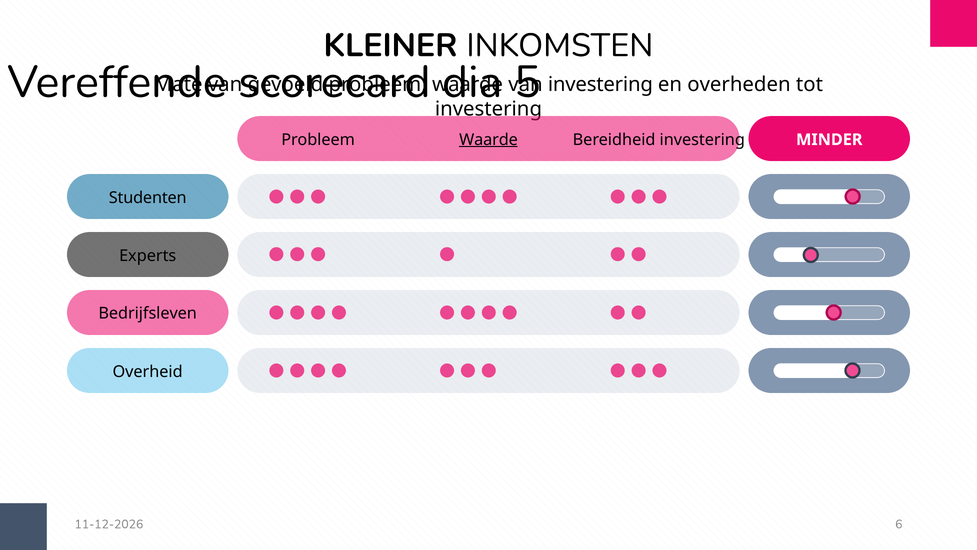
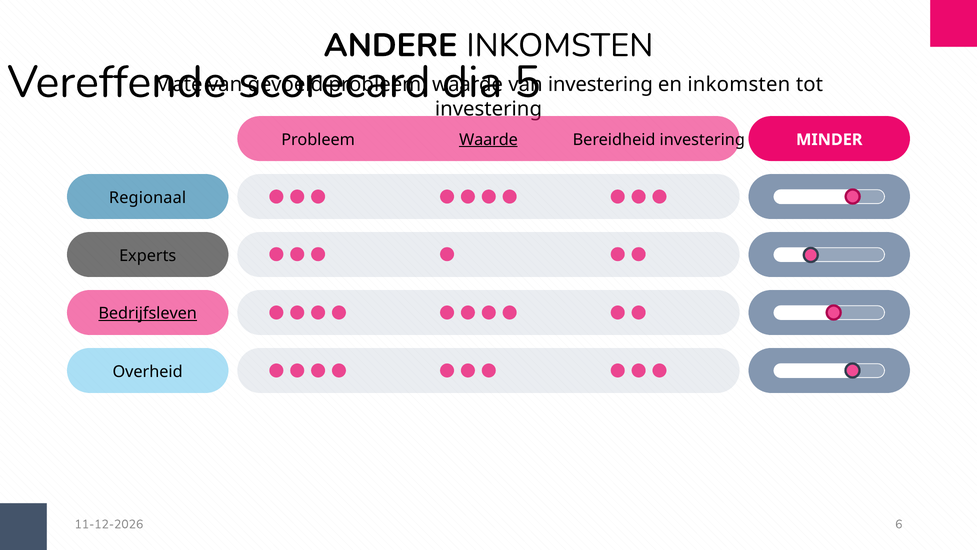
KLEINER: KLEINER -> ANDERE
en overheden: overheden -> inkomsten
Studenten: Studenten -> Regionaal
Bedrijfsleven underline: none -> present
